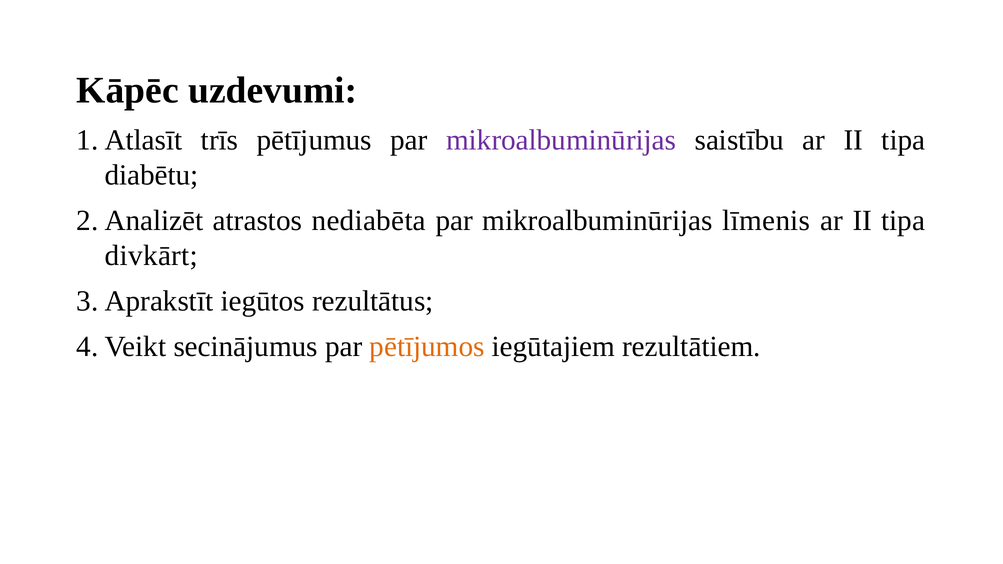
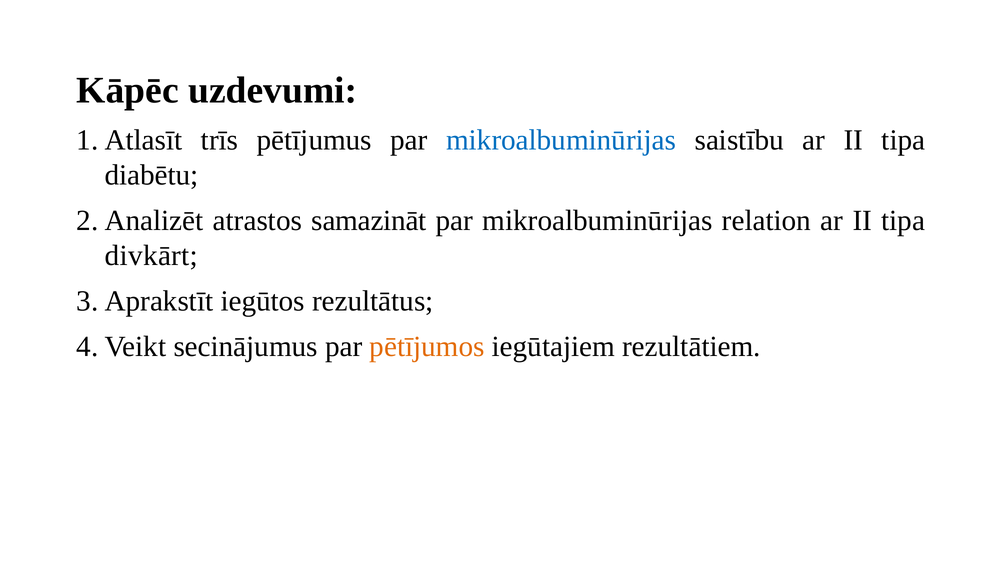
mikroalbuminūrijas at (561, 140) colour: purple -> blue
nediabēta: nediabēta -> samazināt
līmenis: līmenis -> relation
